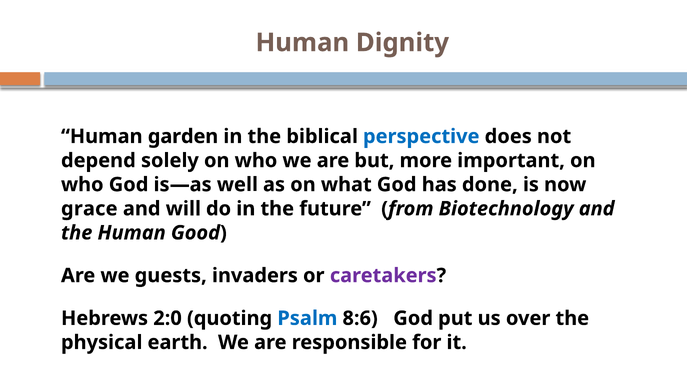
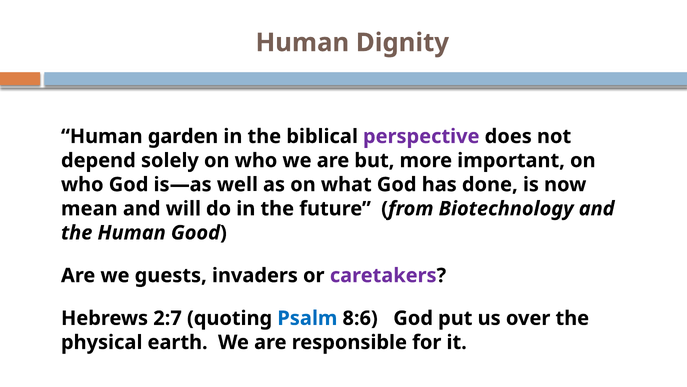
perspective colour: blue -> purple
grace: grace -> mean
2:0: 2:0 -> 2:7
